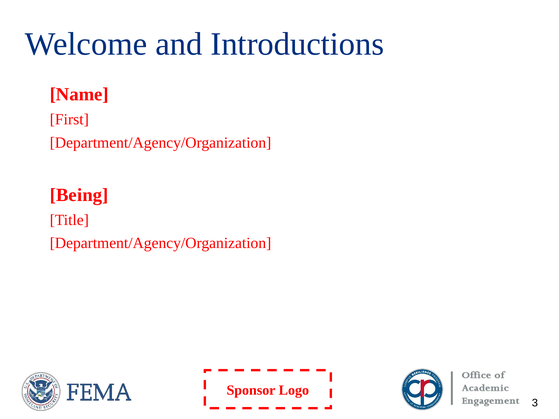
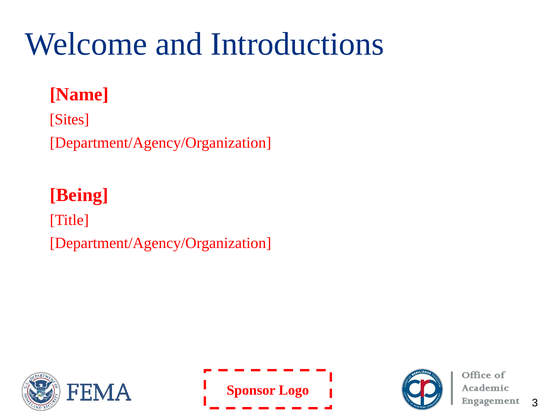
First: First -> Sites
